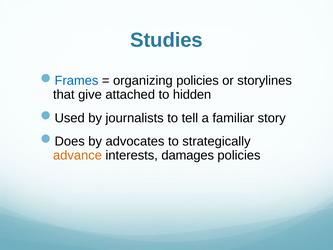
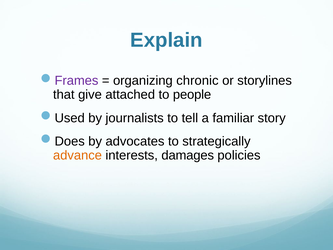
Studies: Studies -> Explain
Frames colour: blue -> purple
organizing policies: policies -> chronic
hidden: hidden -> people
